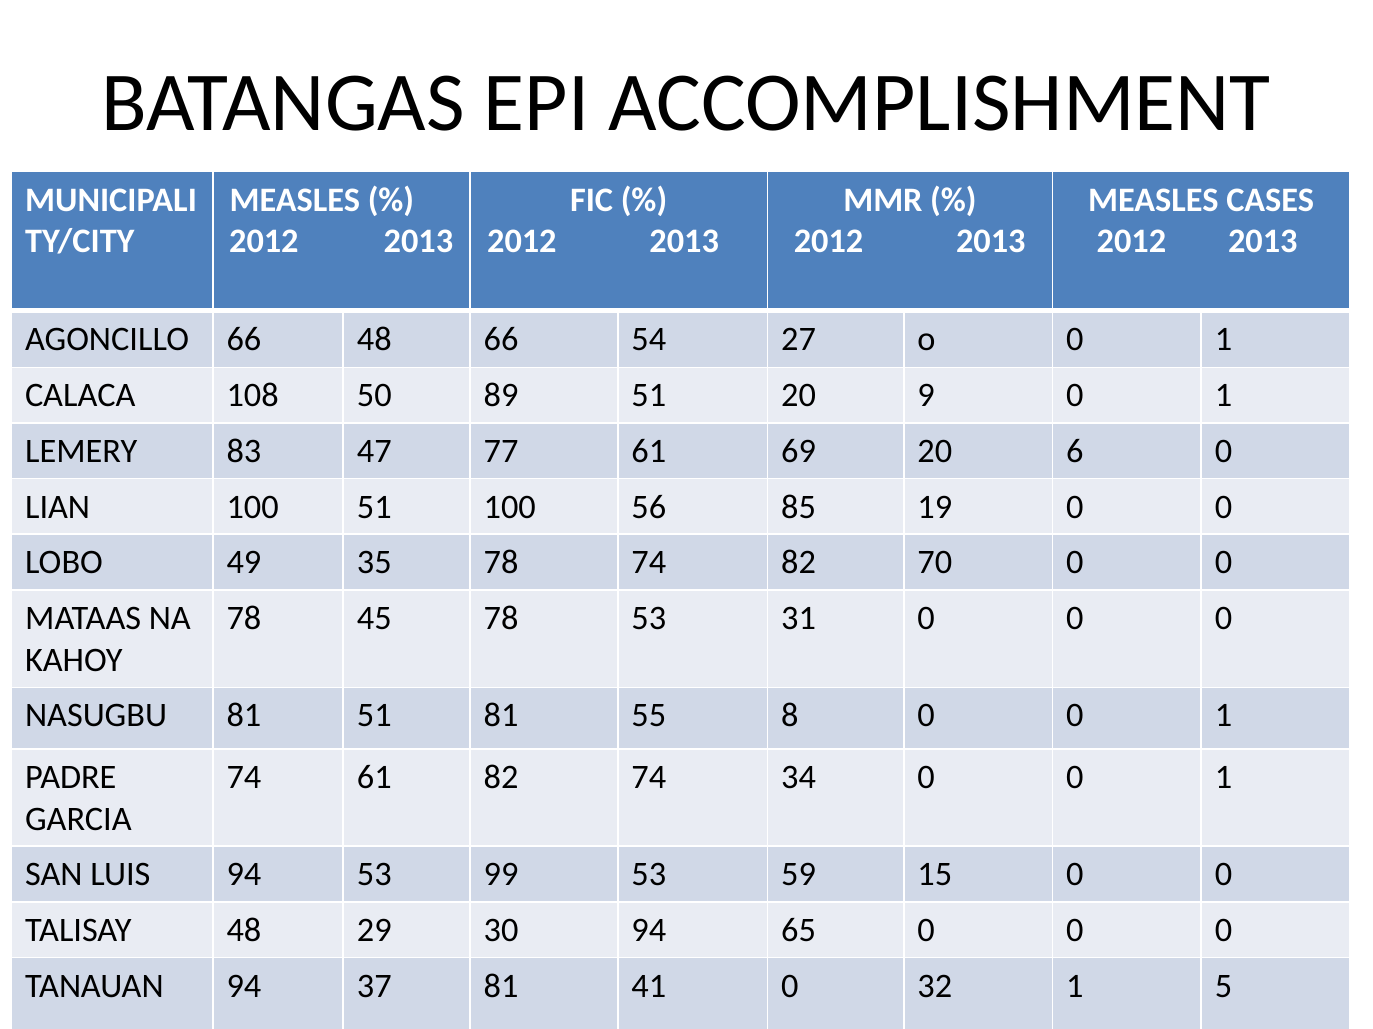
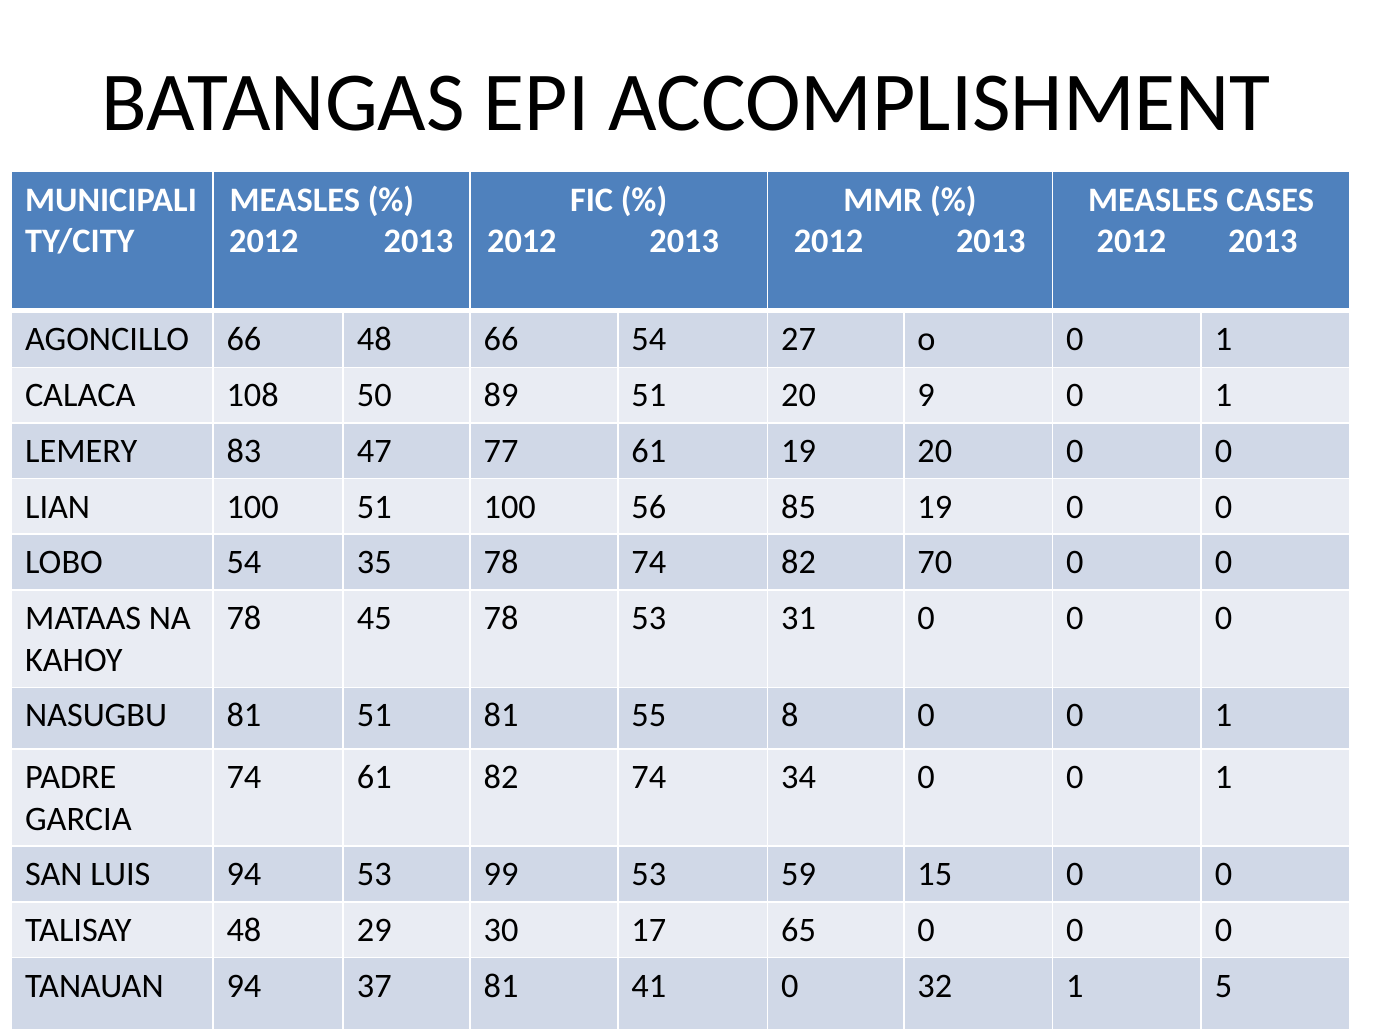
61 69: 69 -> 19
20 6: 6 -> 0
LOBO 49: 49 -> 54
30 94: 94 -> 17
